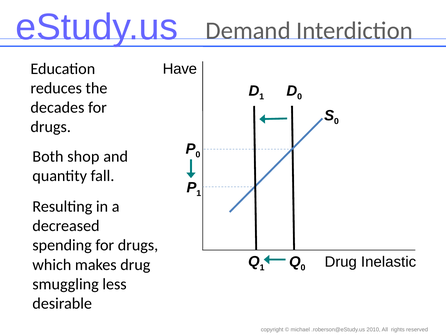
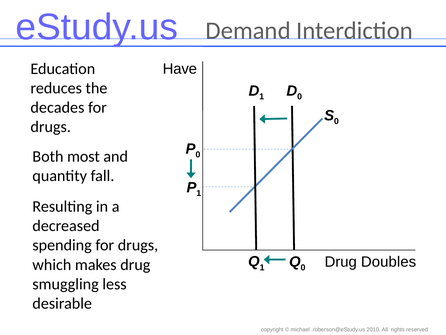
shop: shop -> most
Inelastic: Inelastic -> Doubles
